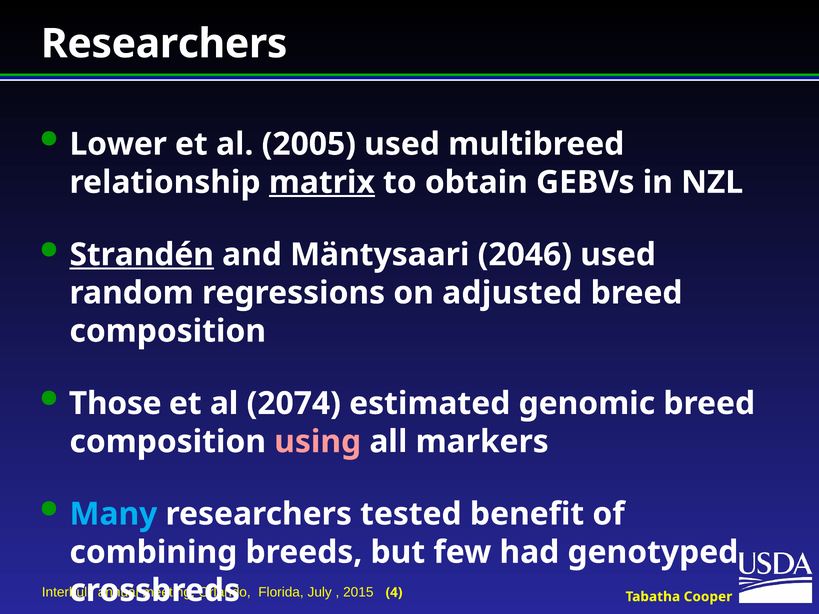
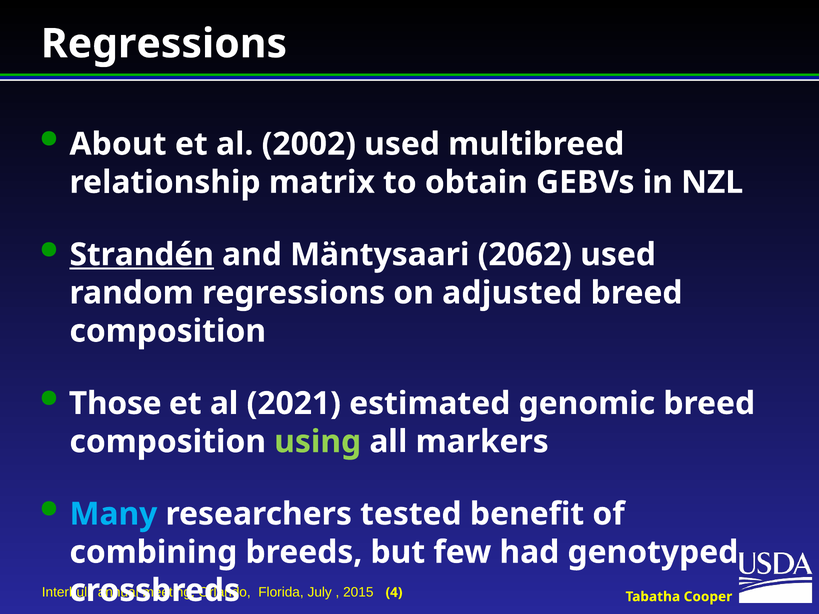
Researchers at (164, 44): Researchers -> Regressions
Lower: Lower -> About
2005: 2005 -> 2002
matrix underline: present -> none
2046: 2046 -> 2062
2074: 2074 -> 2021
using colour: pink -> light green
